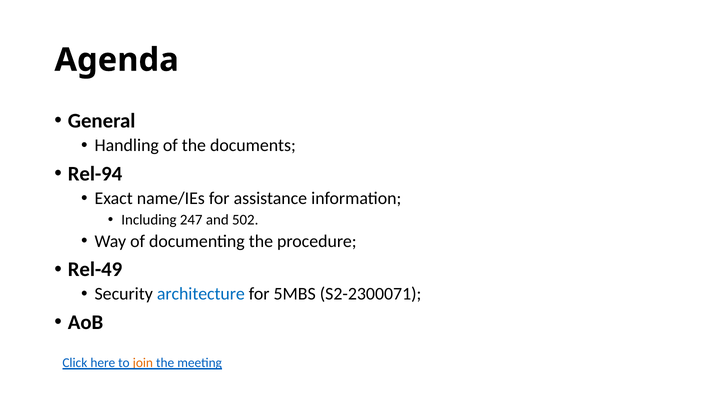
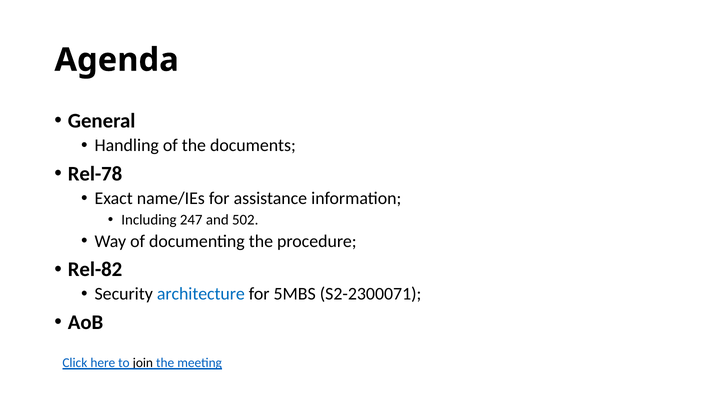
Rel-94: Rel-94 -> Rel-78
Rel-49: Rel-49 -> Rel-82
join colour: orange -> black
